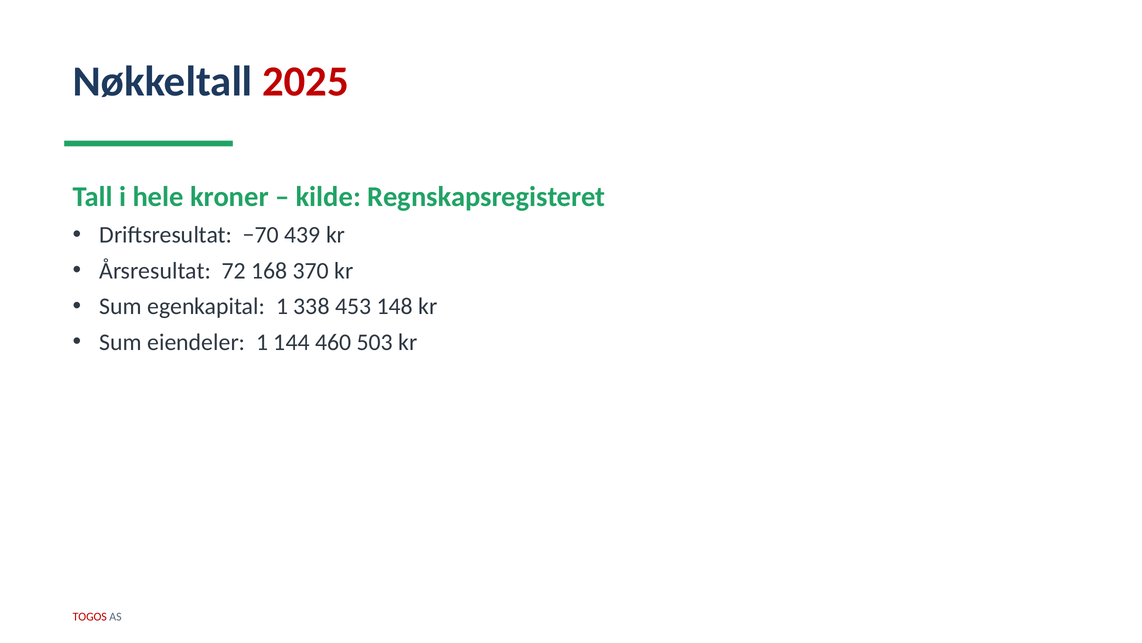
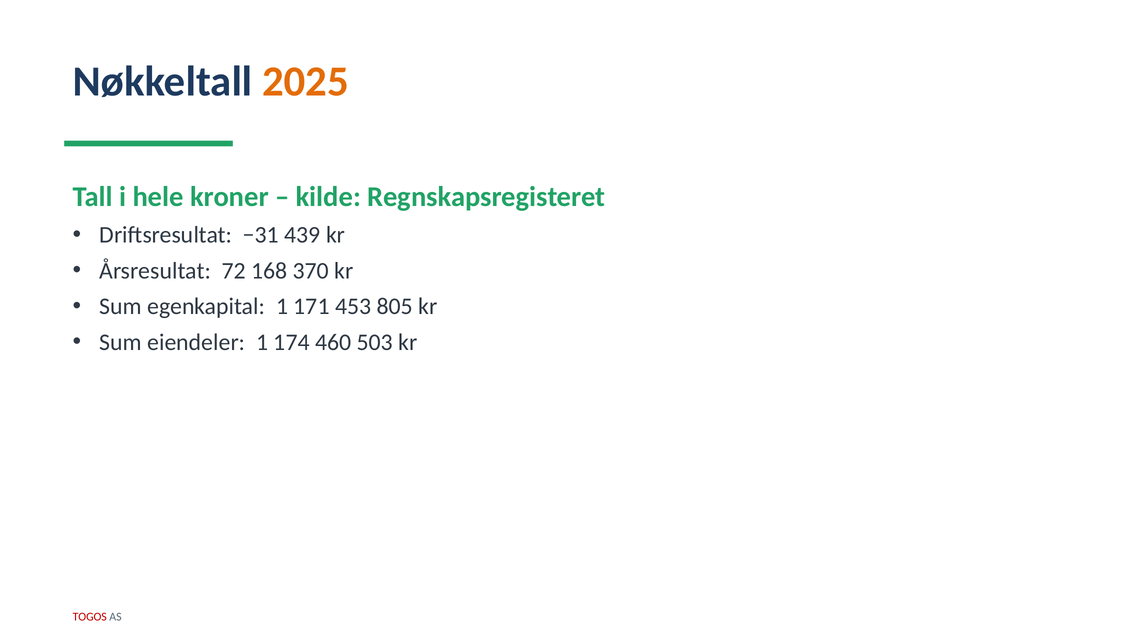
2025 colour: red -> orange
−70: −70 -> −31
338: 338 -> 171
148: 148 -> 805
144: 144 -> 174
